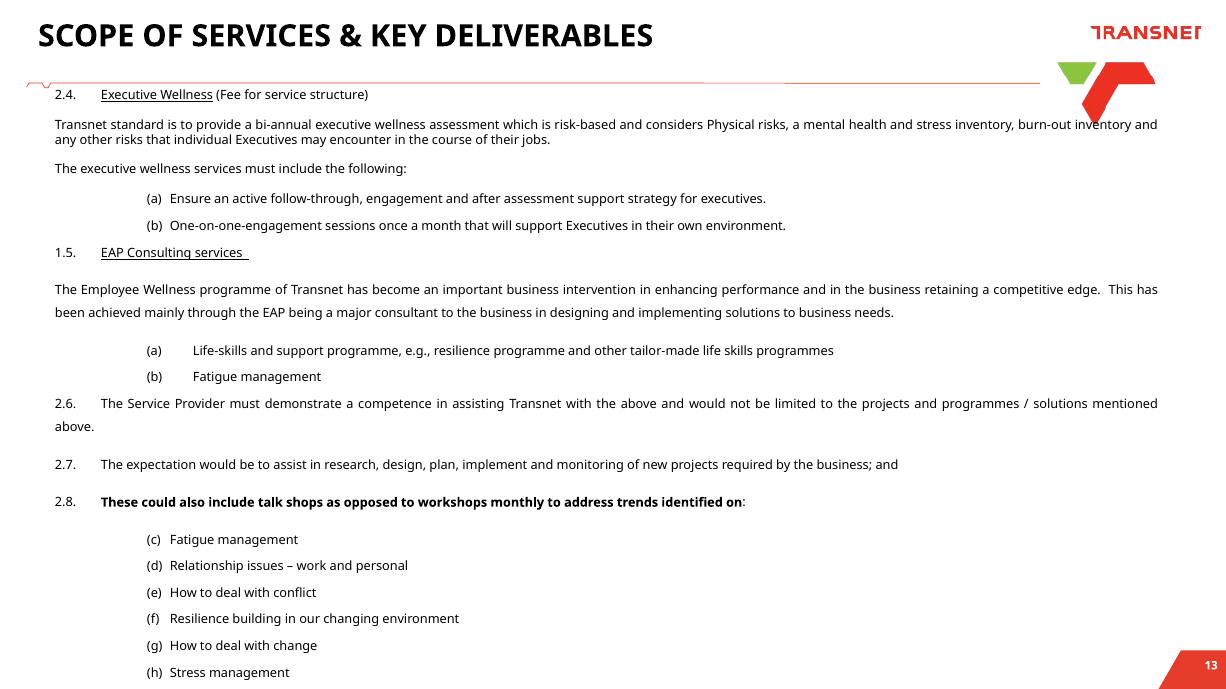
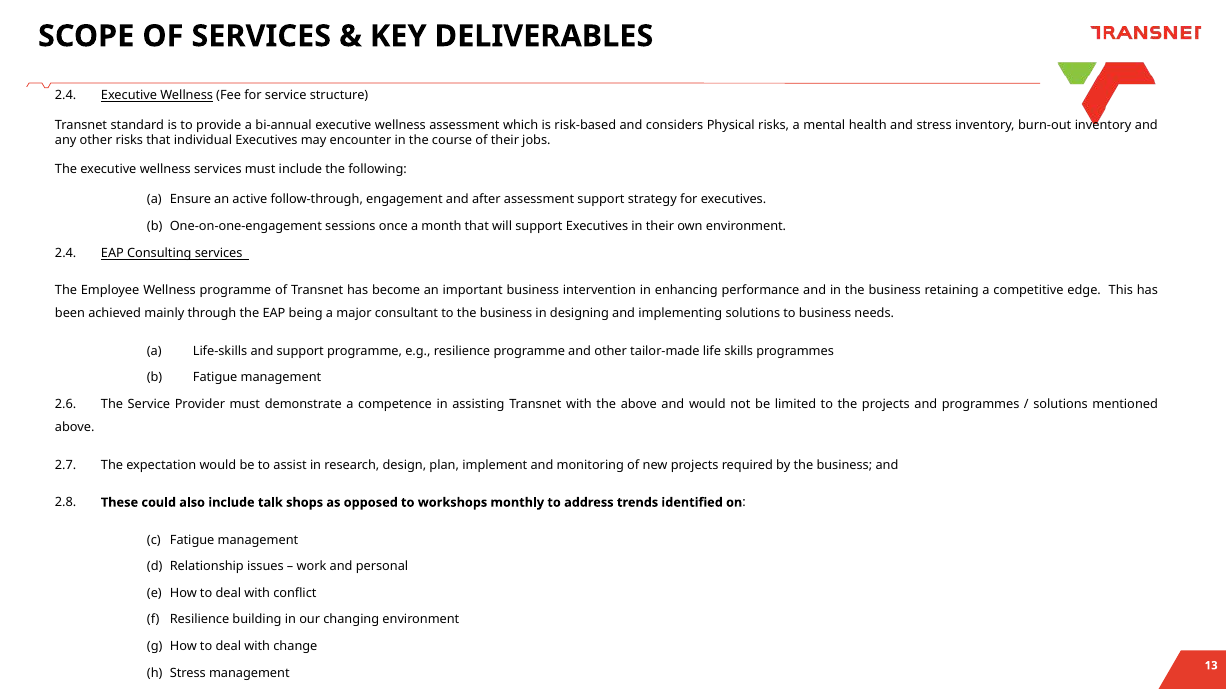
1.5 at (66, 253): 1.5 -> 2.4
